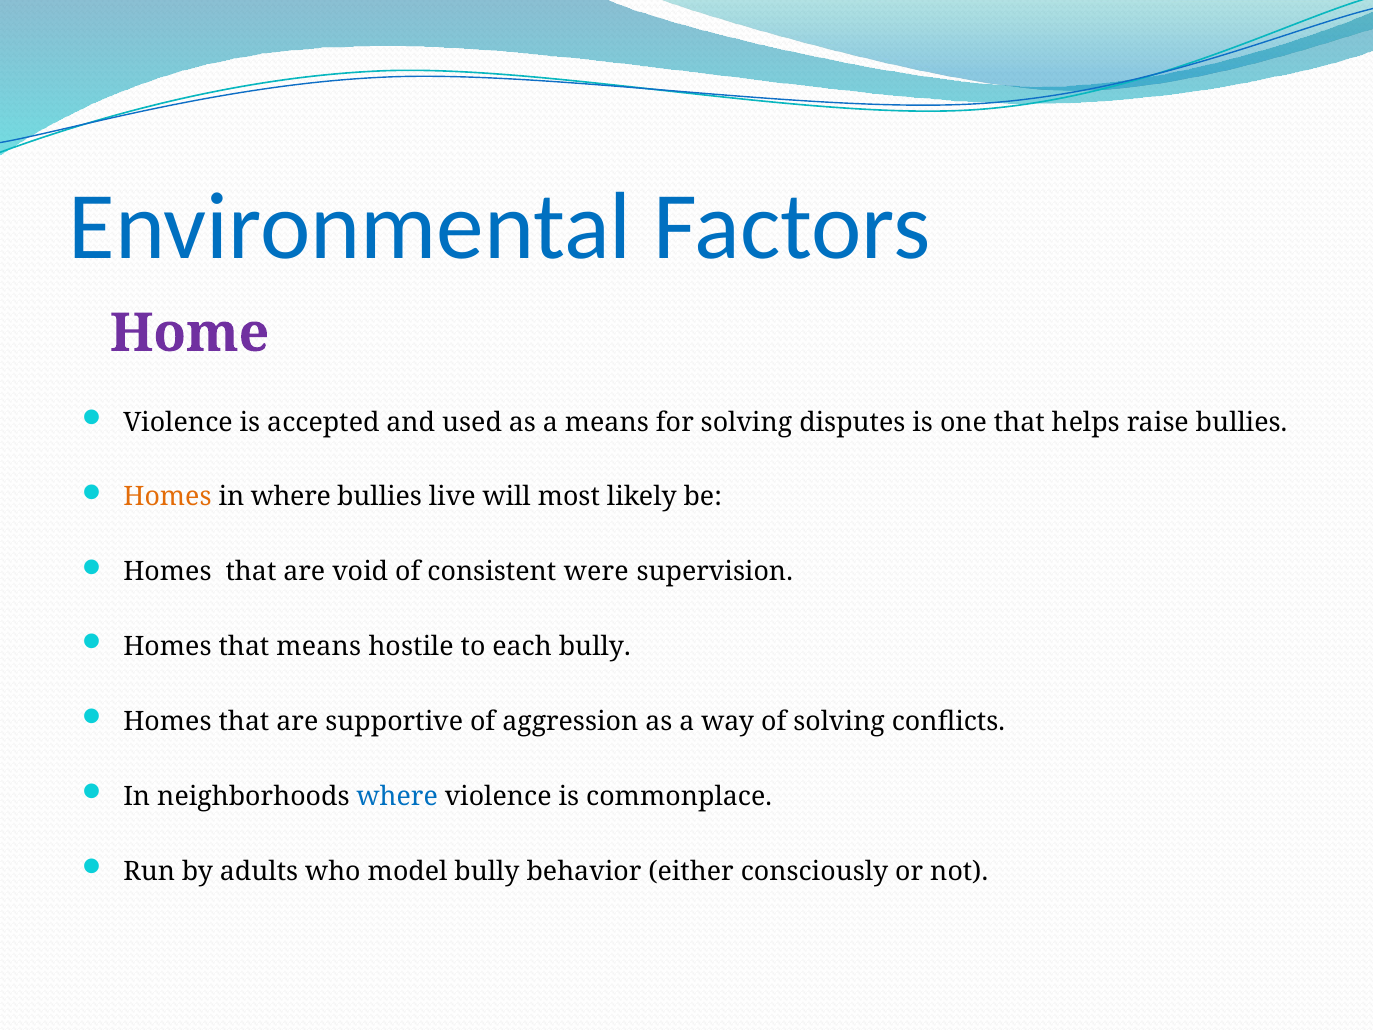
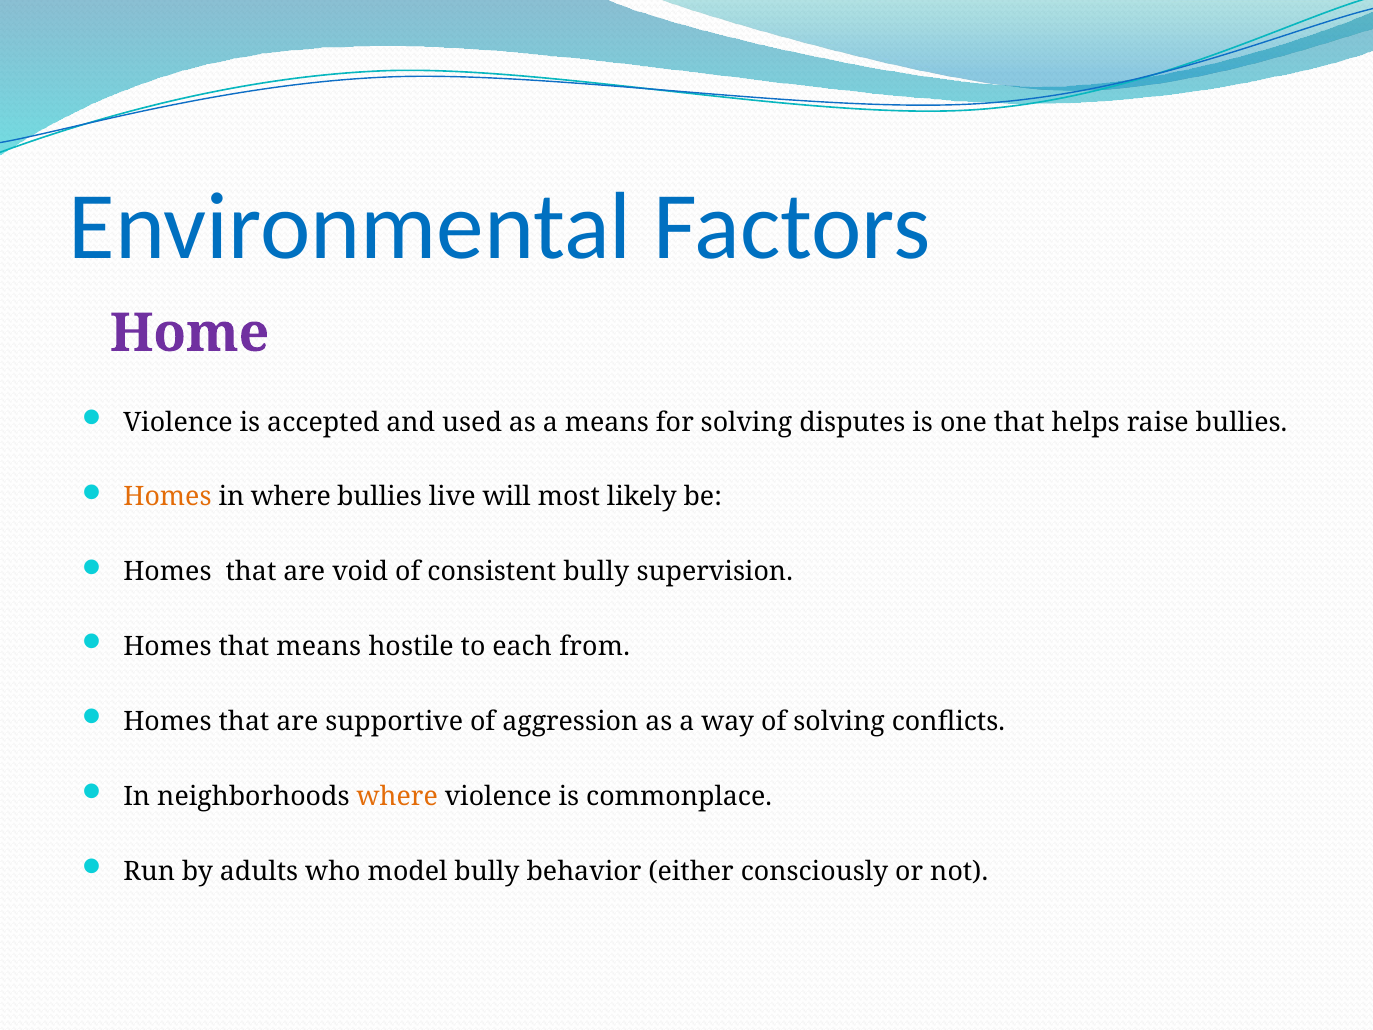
consistent were: were -> bully
each bully: bully -> from
where at (397, 796) colour: blue -> orange
